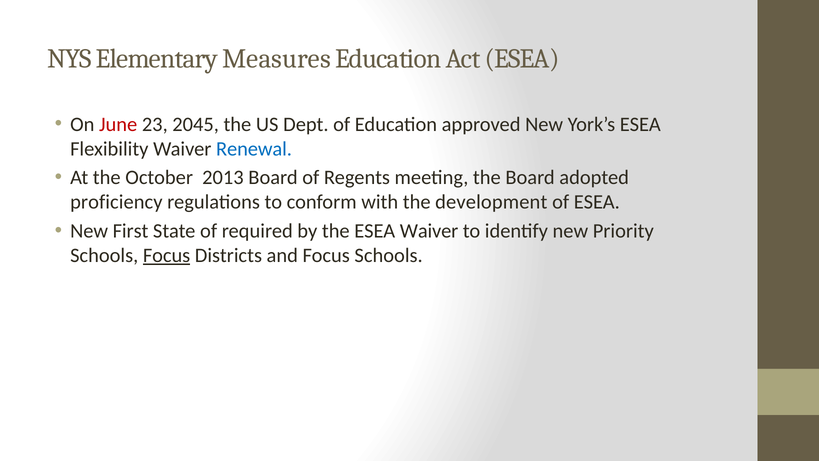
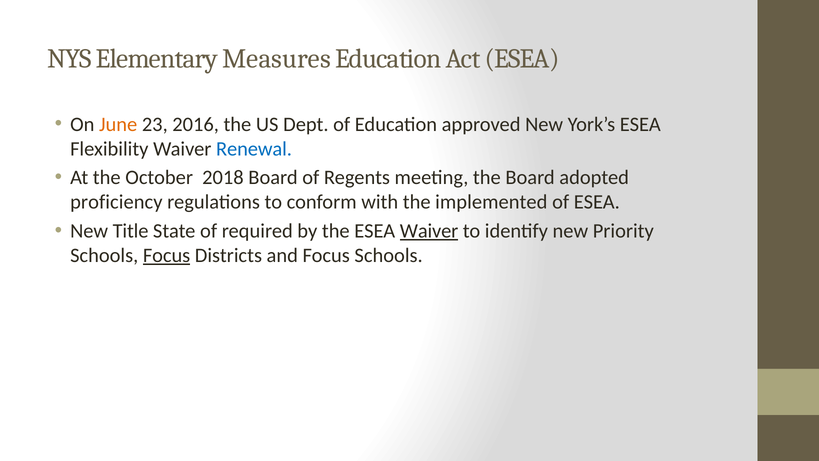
June colour: red -> orange
2045: 2045 -> 2016
2013: 2013 -> 2018
development: development -> implemented
First: First -> Title
Waiver at (429, 231) underline: none -> present
